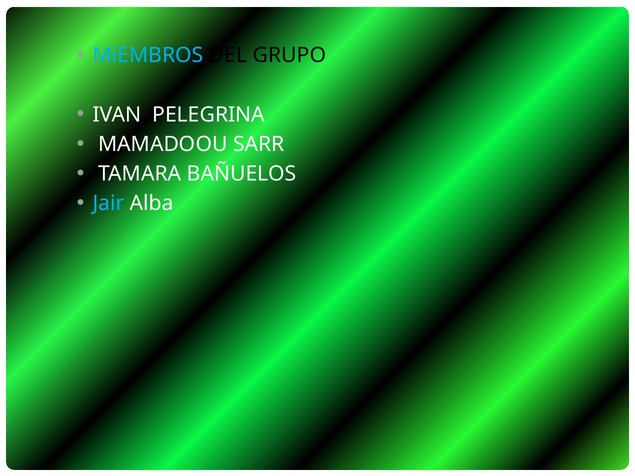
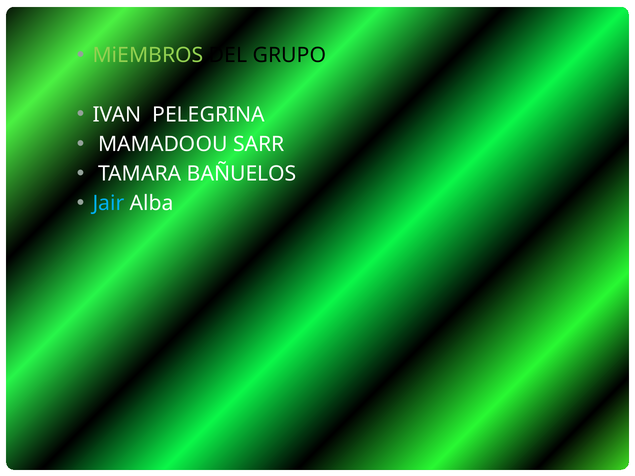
MiEMBROS colour: light blue -> light green
